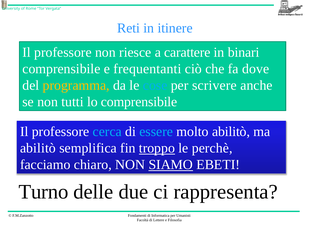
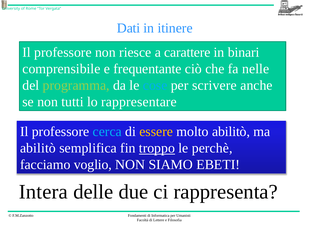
Reti: Reti -> Dati
frequentanti: frequentanti -> frequentante
dove: dove -> nelle
programma colour: yellow -> light green
lo comprensibile: comprensibile -> rappresentare
essere colour: light blue -> yellow
chiaro: chiaro -> voglio
SIAMO underline: present -> none
Turno: Turno -> Intera
